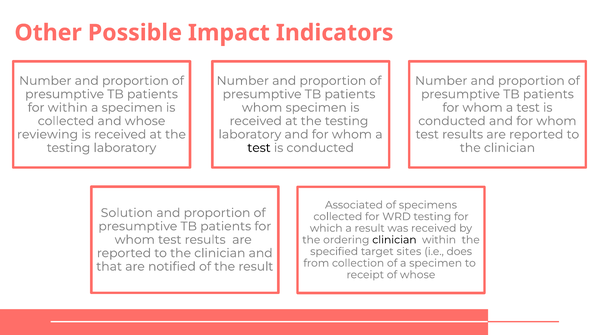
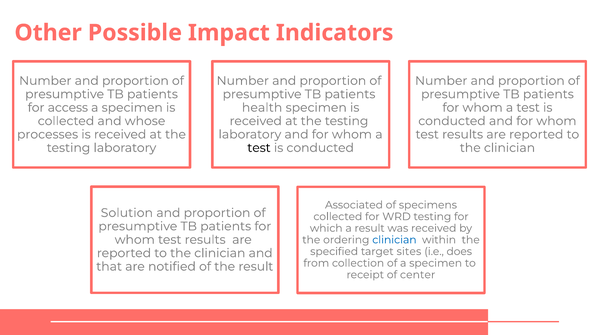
for within: within -> access
whom at (262, 107): whom -> health
reviewing: reviewing -> processes
clinician at (394, 240) colour: black -> blue
of whose: whose -> center
